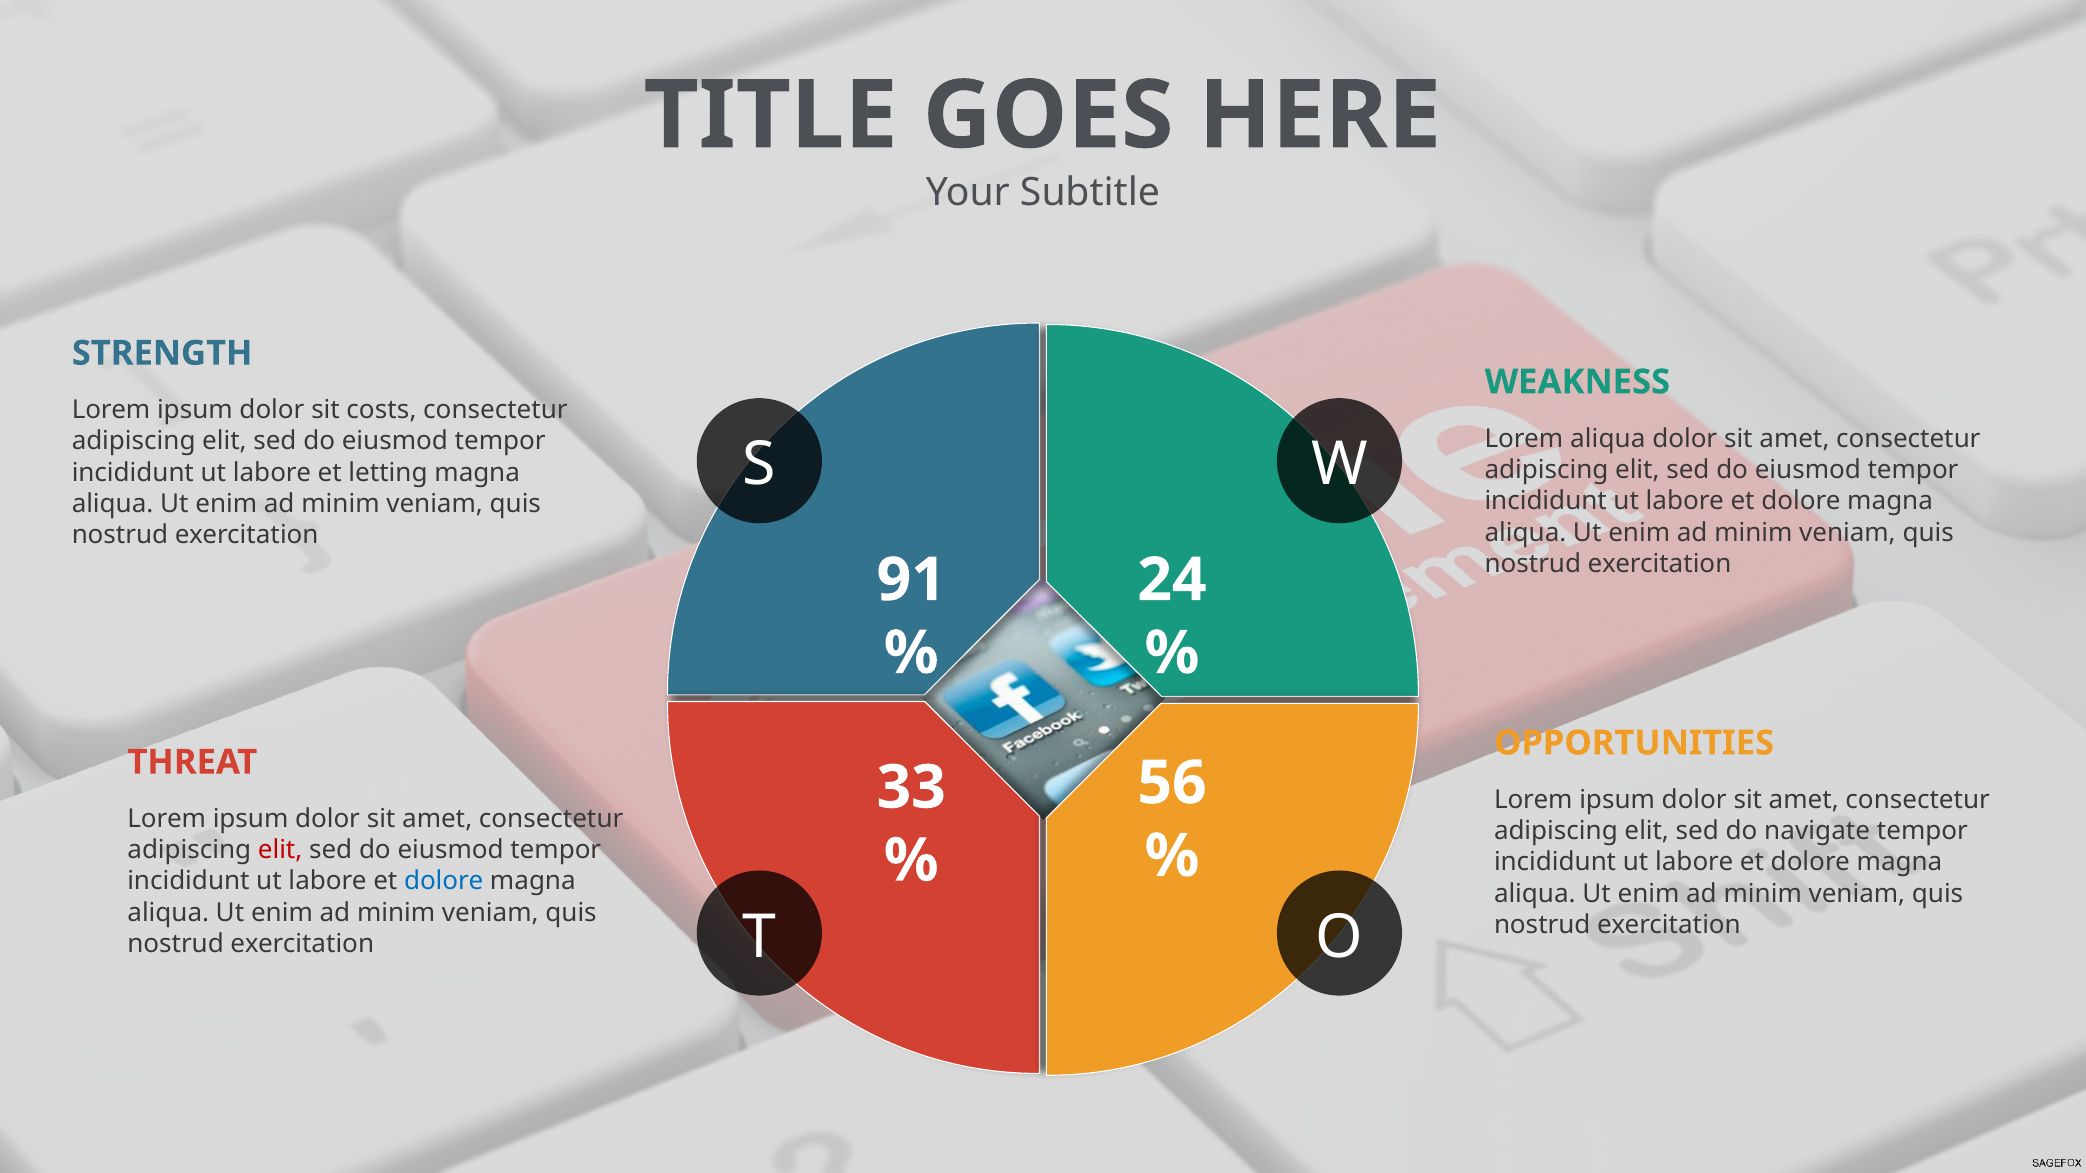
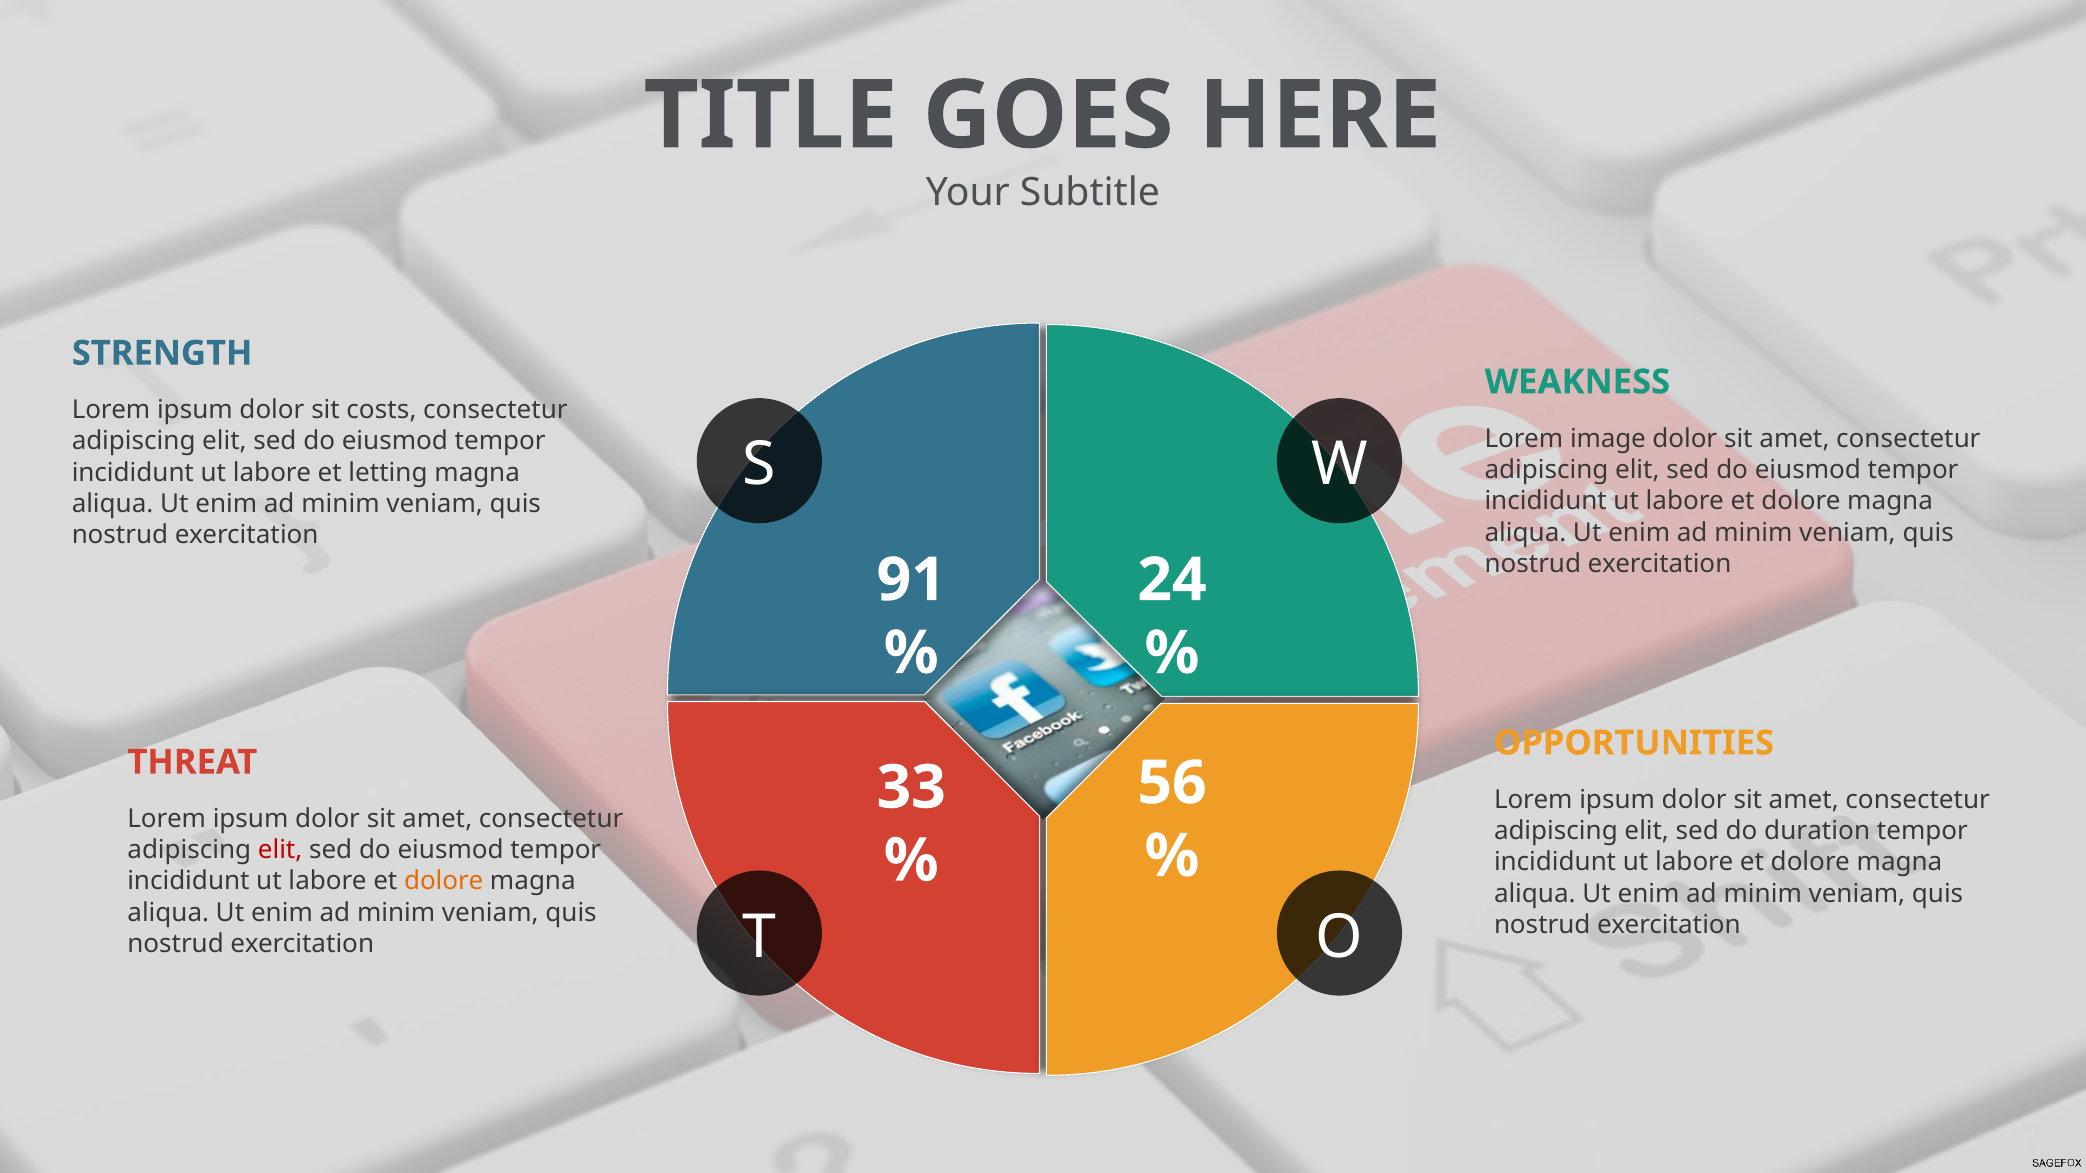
Lorem aliqua: aliqua -> image
navigate: navigate -> duration
dolore at (444, 882) colour: blue -> orange
